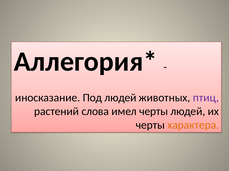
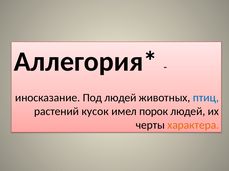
птиц colour: purple -> blue
слова: слова -> кусок
имел черты: черты -> порок
